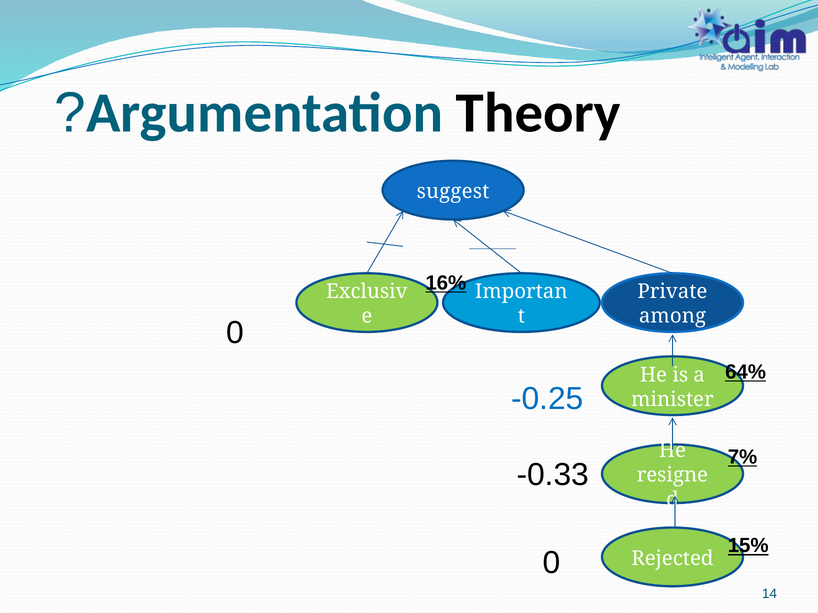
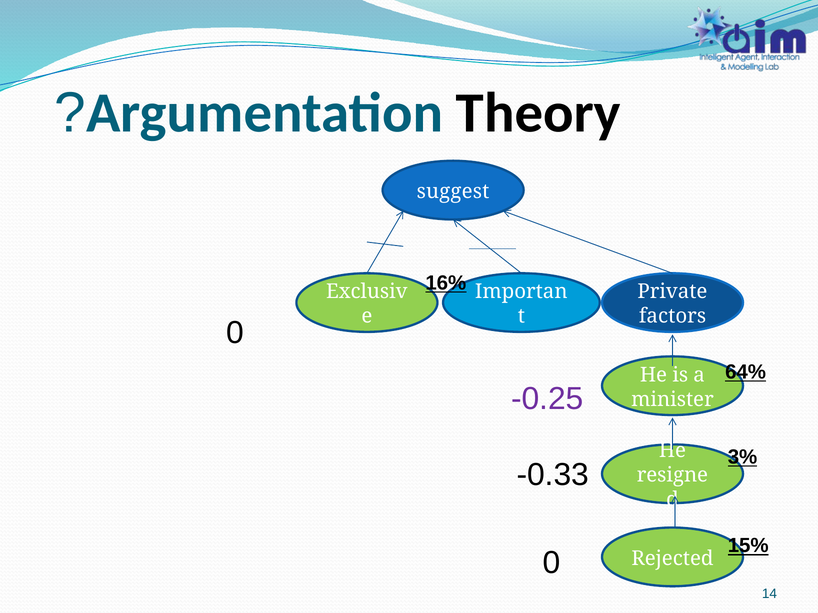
among: among -> factors
-0.25 colour: blue -> purple
7%: 7% -> 3%
